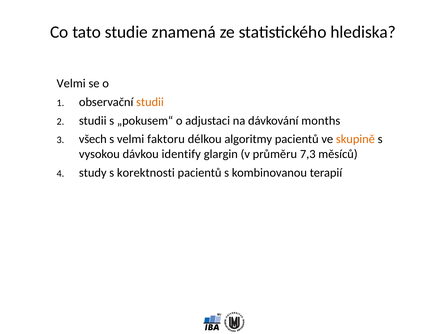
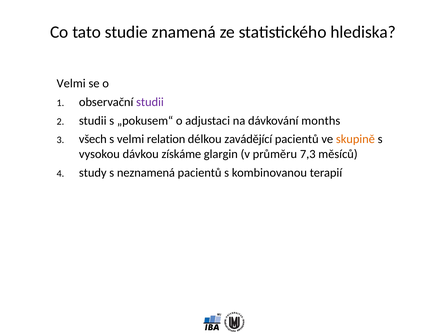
studii at (150, 102) colour: orange -> purple
faktoru: faktoru -> relation
algoritmy: algoritmy -> zavádějící
identify: identify -> získáme
korektnosti: korektnosti -> neznamená
